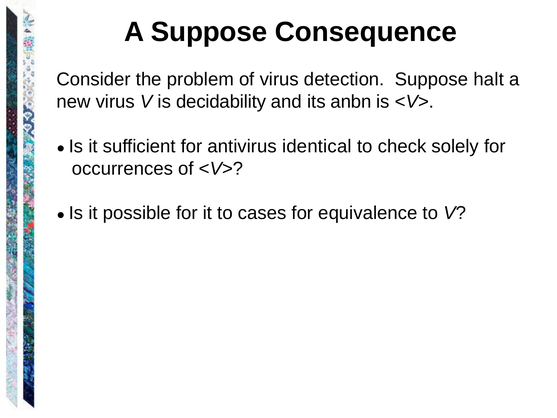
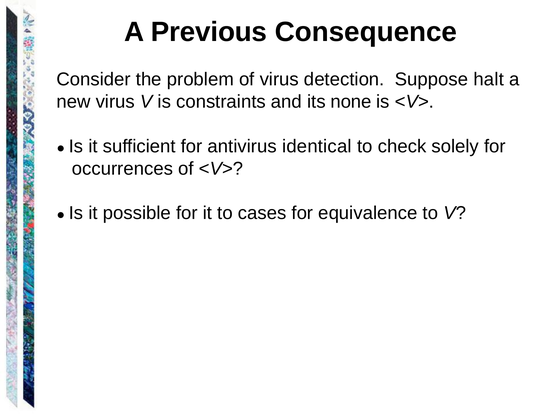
A Suppose: Suppose -> Previous
decidability: decidability -> constraints
anbn: anbn -> none
